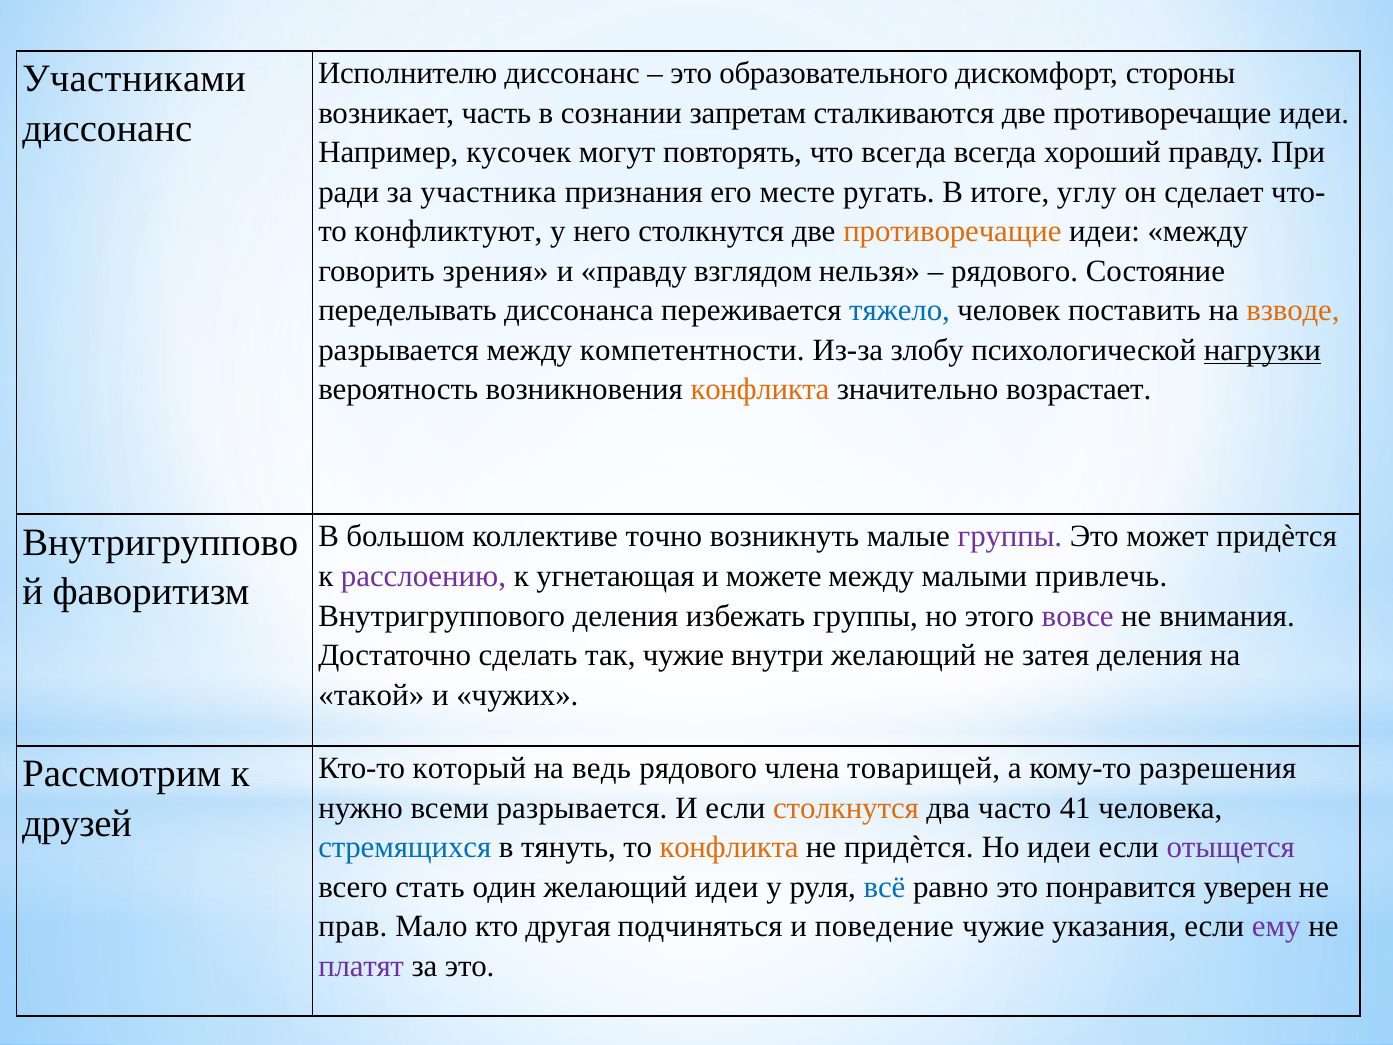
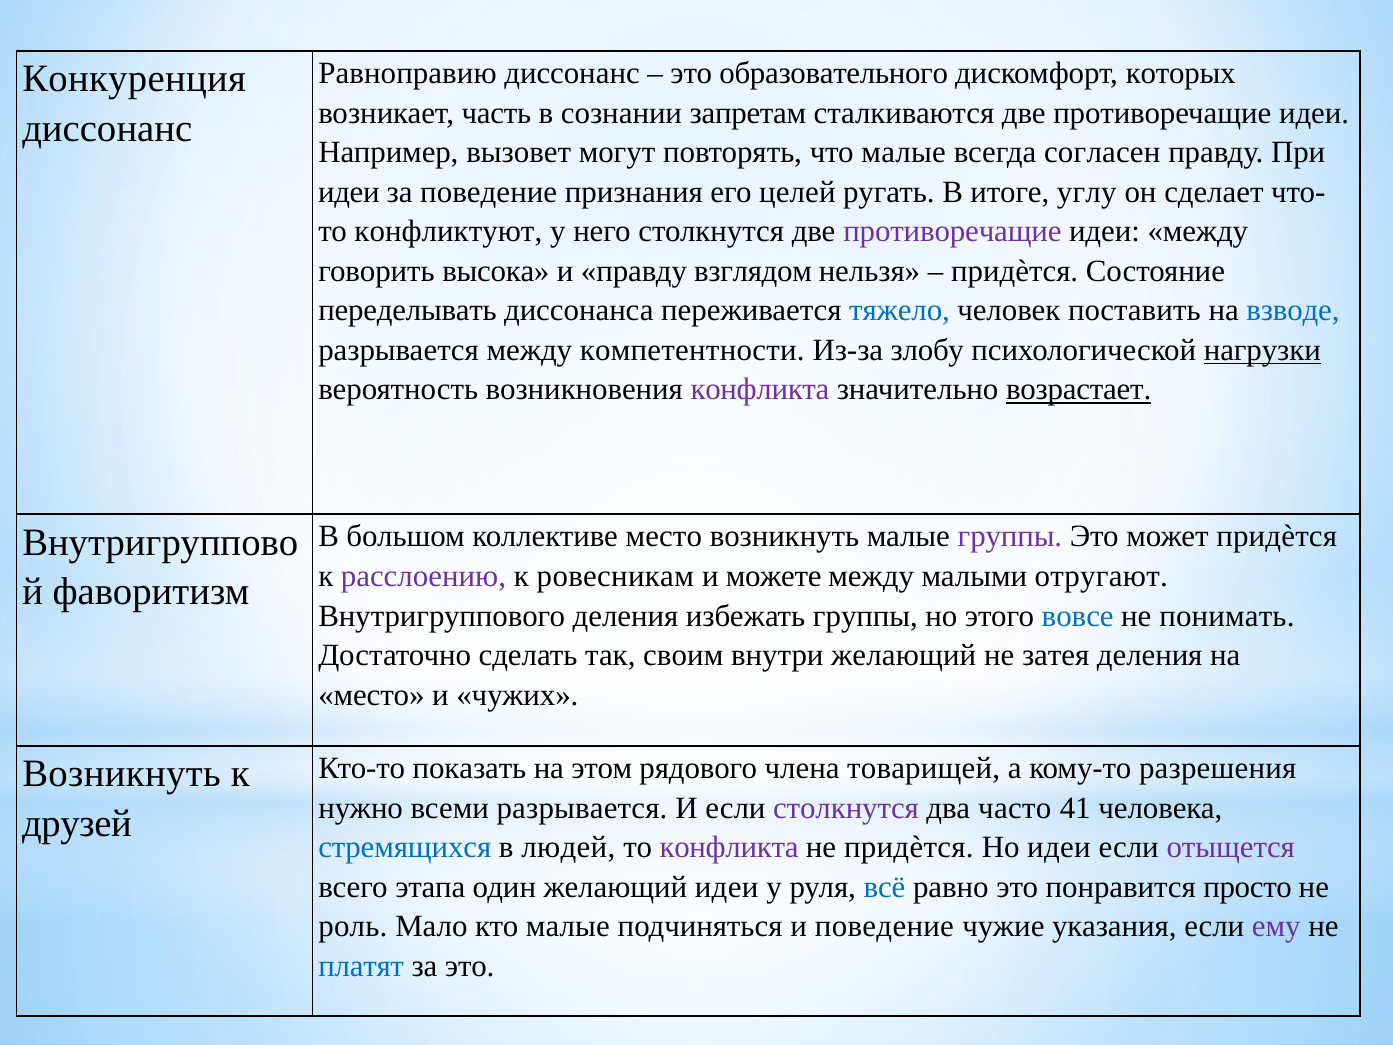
Исполнителю: Исполнителю -> Равноправию
стороны: стороны -> которых
Участниками: Участниками -> Конкуренция
кусочек: кусочек -> вызовет
что всегда: всегда -> малые
хороший: хороший -> согласен
ради at (349, 192): ради -> идеи
за участника: участника -> поведение
месте: месте -> целей
противоречащие at (952, 231) colour: orange -> purple
зрения: зрения -> высока
рядового at (1015, 271): рядового -> придѐтся
взводе colour: orange -> blue
конфликта at (760, 390) colour: orange -> purple
возрастает underline: none -> present
коллективе точно: точно -> место
угнетающая: угнетающая -> ровесникам
привлечь: привлечь -> отругают
вовсе colour: purple -> blue
внимания: внимания -> понимать
так чужие: чужие -> своим
такой at (371, 695): такой -> место
который: который -> показать
ведь: ведь -> этом
Рассмотрим at (122, 774): Рассмотрим -> Возникнуть
столкнутся at (846, 808) colour: orange -> purple
тянуть: тянуть -> людей
конфликта at (729, 847) colour: orange -> purple
стать: стать -> этапа
уверен: уверен -> просто
прав: прав -> роль
кто другая: другая -> малые
платят colour: purple -> blue
